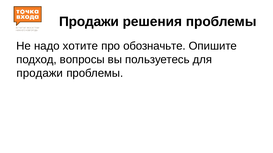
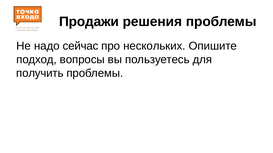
хотите: хотите -> сейчас
обозначьте: обозначьте -> нескольких
продажи at (40, 73): продажи -> получить
